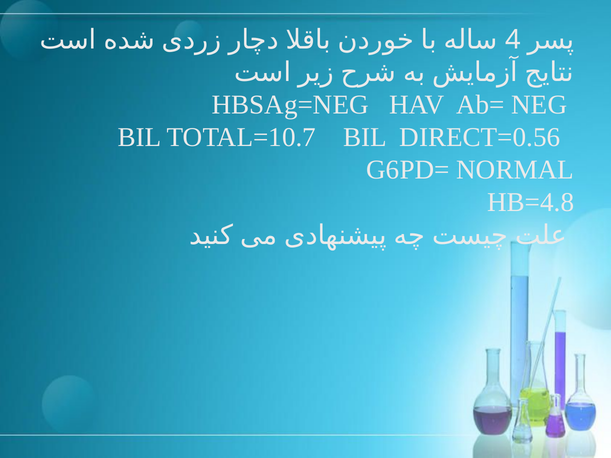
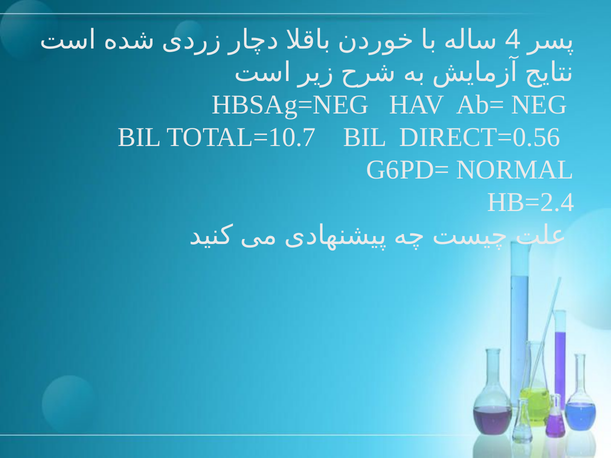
HB=4.8: HB=4.8 -> HB=2.4
